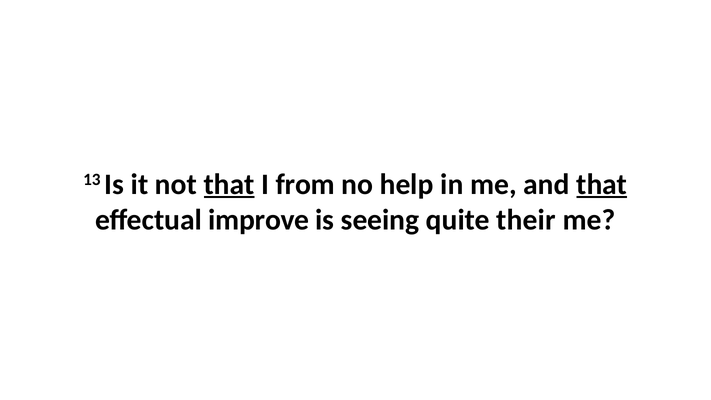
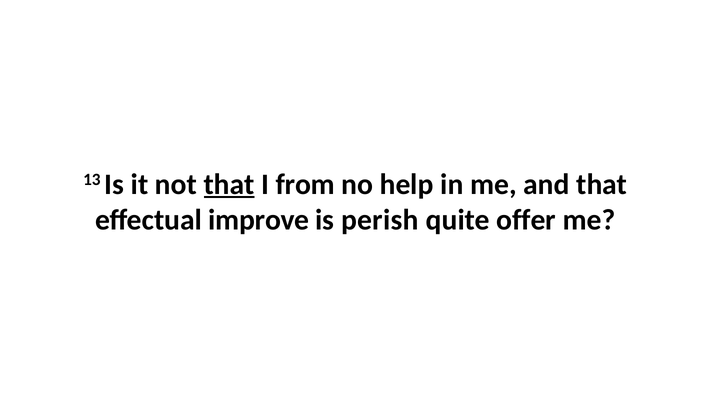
that at (602, 184) underline: present -> none
seeing: seeing -> perish
their: their -> offer
